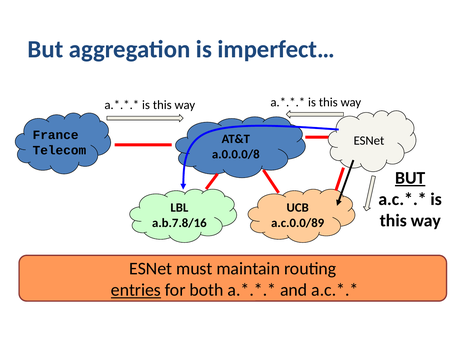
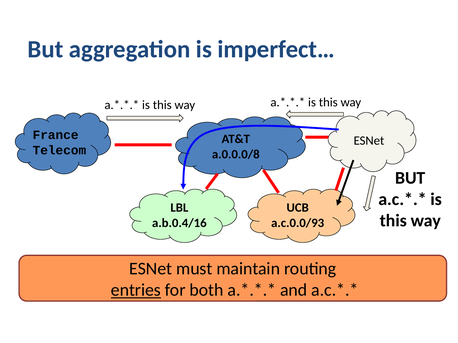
BUT at (410, 178) underline: present -> none
a.b.7.8/16: a.b.7.8/16 -> a.b.0.4/16
a.c.0.0/89: a.c.0.0/89 -> a.c.0.0/93
